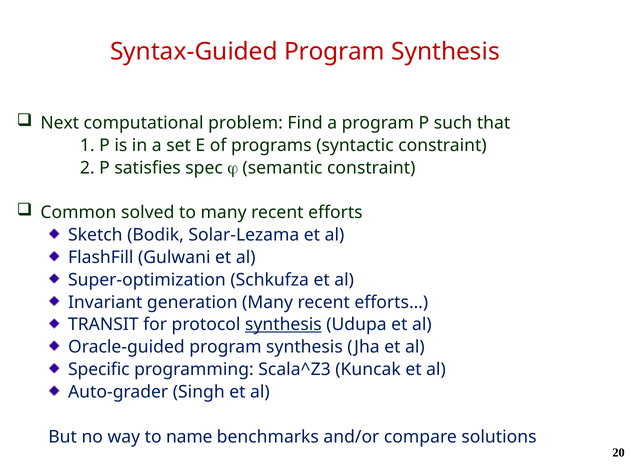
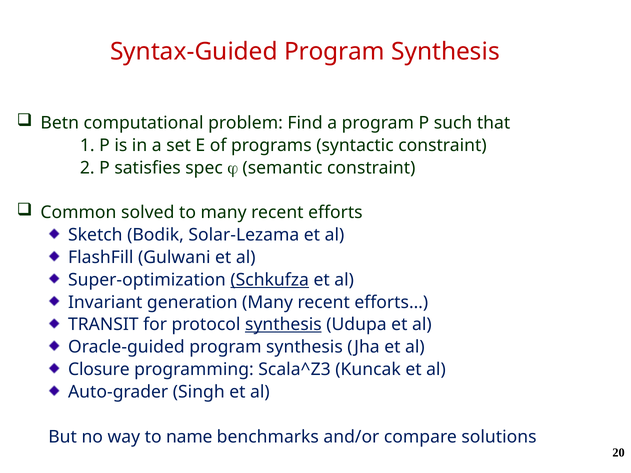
Next: Next -> Betn
Schkufza underline: none -> present
Specific: Specific -> Closure
